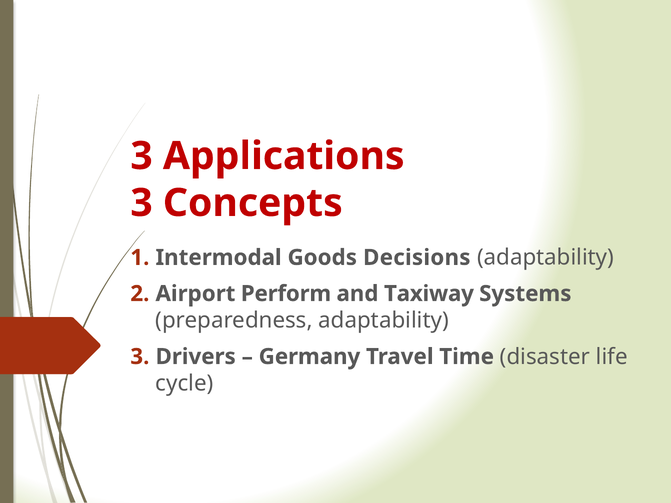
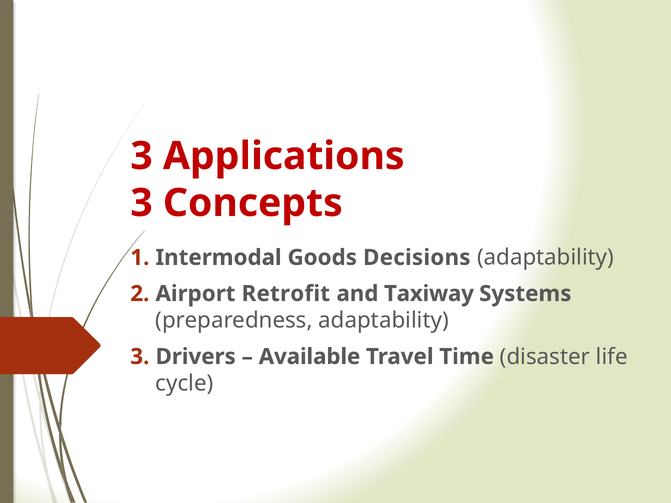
Perform: Perform -> Retrofit
Germany: Germany -> Available
